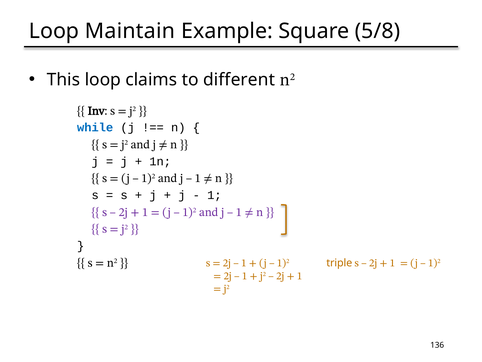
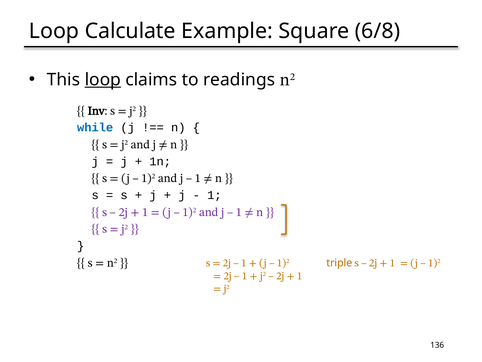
Maintain: Maintain -> Calculate
5/8: 5/8 -> 6/8
loop at (103, 80) underline: none -> present
different: different -> readings
